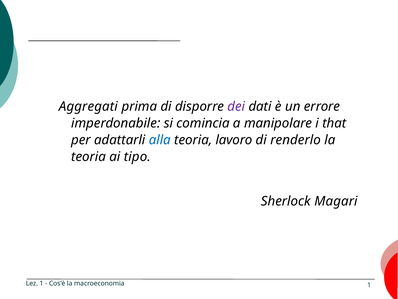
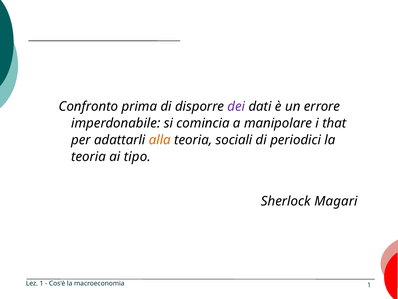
Aggregati: Aggregati -> Confronto
alla colour: blue -> orange
lavoro: lavoro -> sociali
renderlo: renderlo -> periodici
